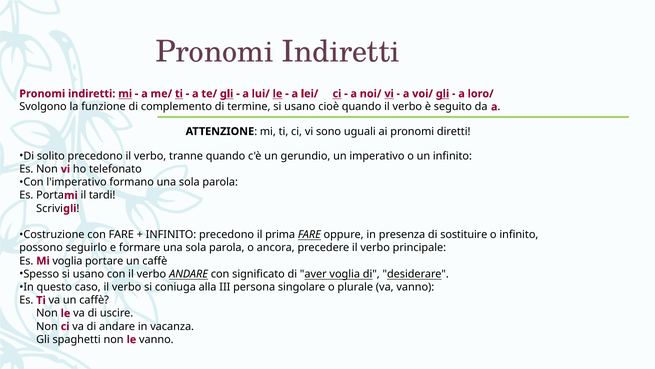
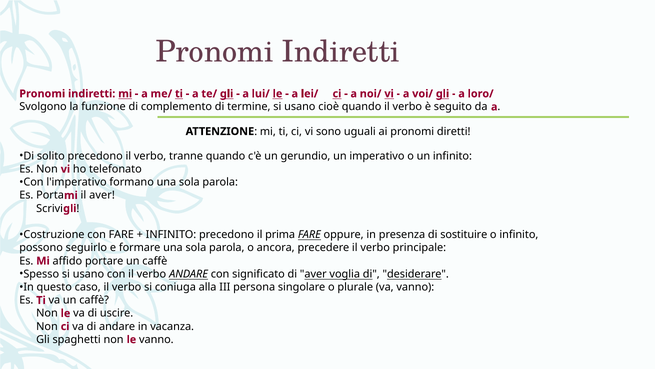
il tardi: tardi -> aver
Mi voglia: voglia -> affido
